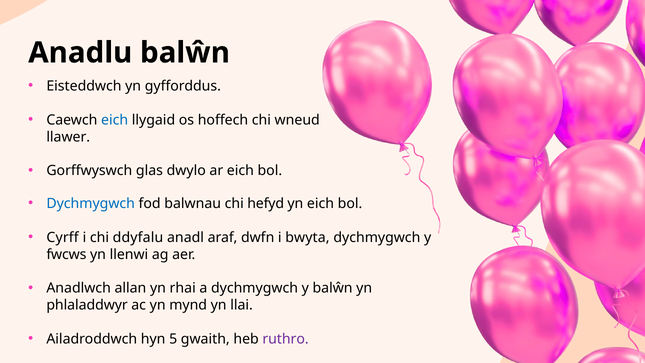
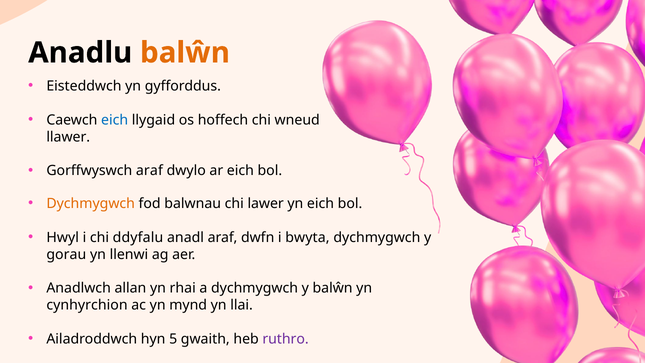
balŵn at (185, 53) colour: black -> orange
Gorffwyswch glas: glas -> araf
Dychmygwch at (91, 204) colour: blue -> orange
hefyd: hefyd -> lawer
Cyrff: Cyrff -> Hwyl
fwcws: fwcws -> gorau
phlaladdwyr: phlaladdwyr -> cynhyrchion
